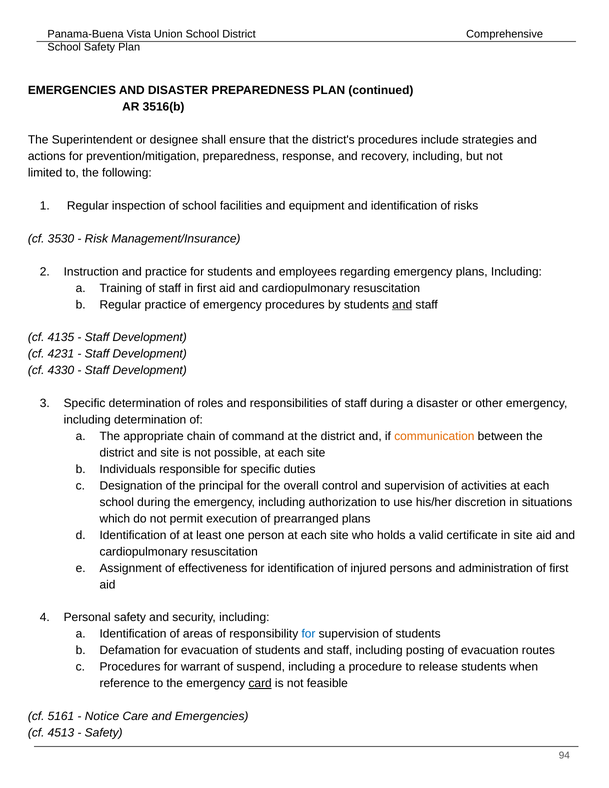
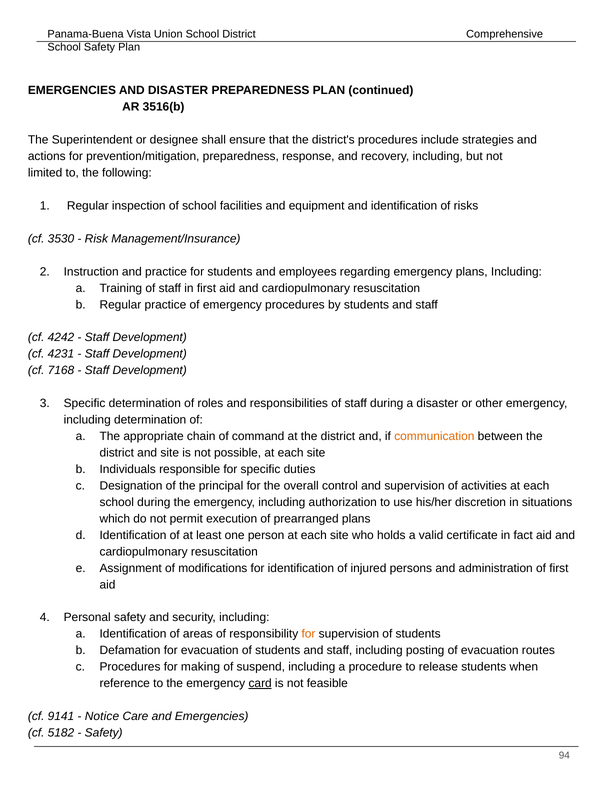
and at (402, 305) underline: present -> none
4135: 4135 -> 4242
4330: 4330 -> 7168
in site: site -> fact
effectiveness: effectiveness -> modifications
for at (309, 634) colour: blue -> orange
warrant: warrant -> making
5161: 5161 -> 9141
4513: 4513 -> 5182
